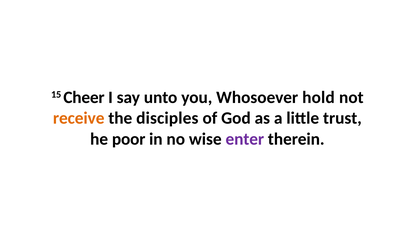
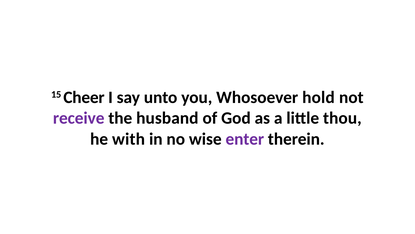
receive colour: orange -> purple
disciples: disciples -> husband
trust: trust -> thou
poor: poor -> with
